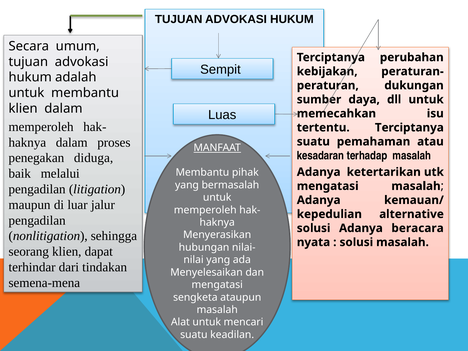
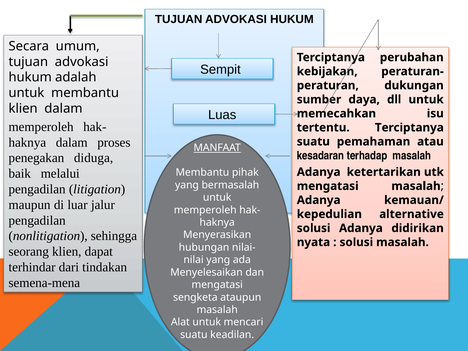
beracara: beracara -> didirikan
